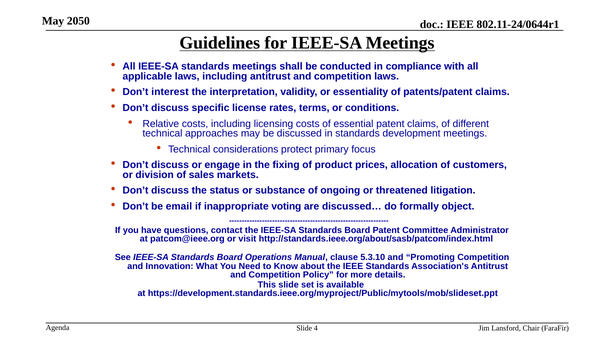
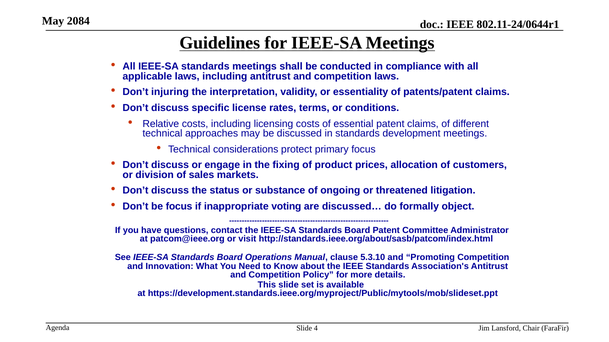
2050: 2050 -> 2084
interest: interest -> injuring
be email: email -> focus
